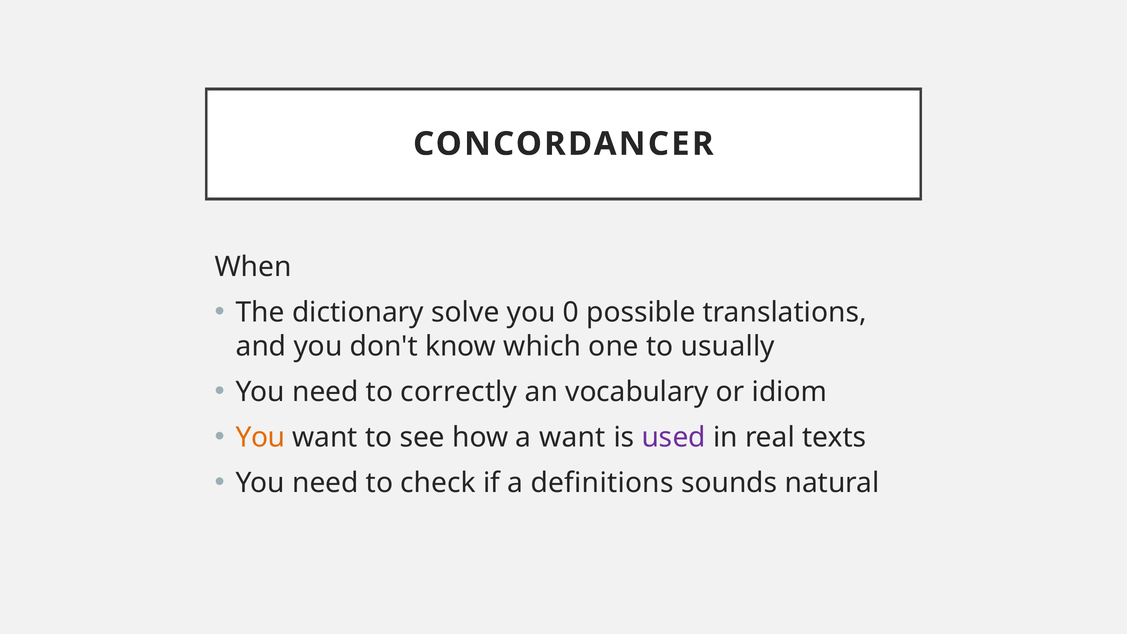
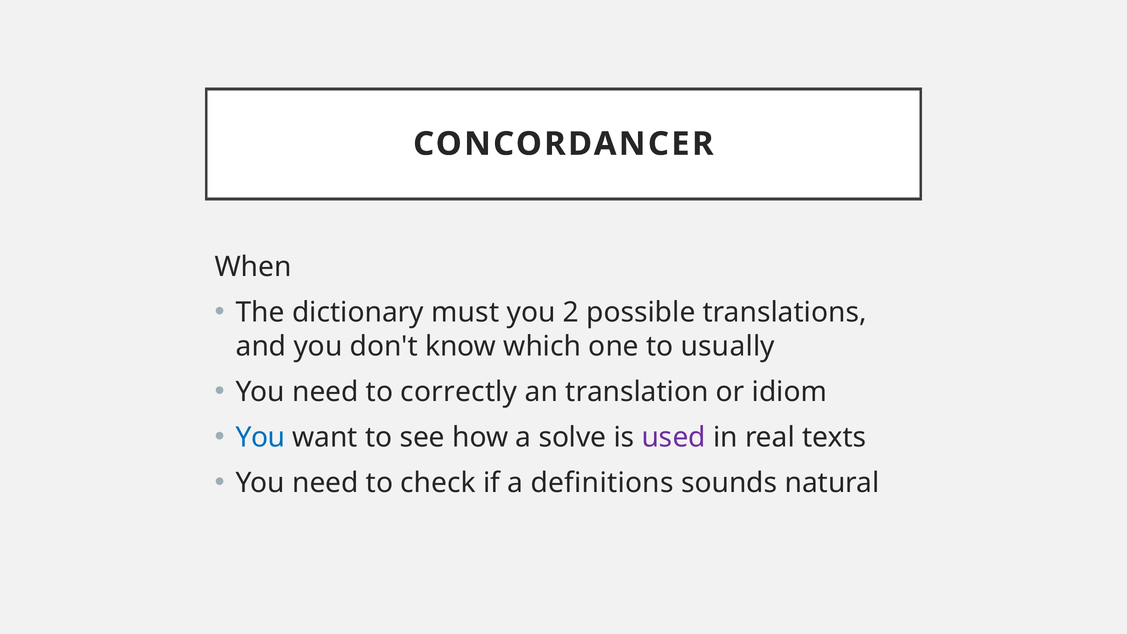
solve: solve -> must
0: 0 -> 2
vocabulary: vocabulary -> translation
You at (260, 437) colour: orange -> blue
a want: want -> solve
